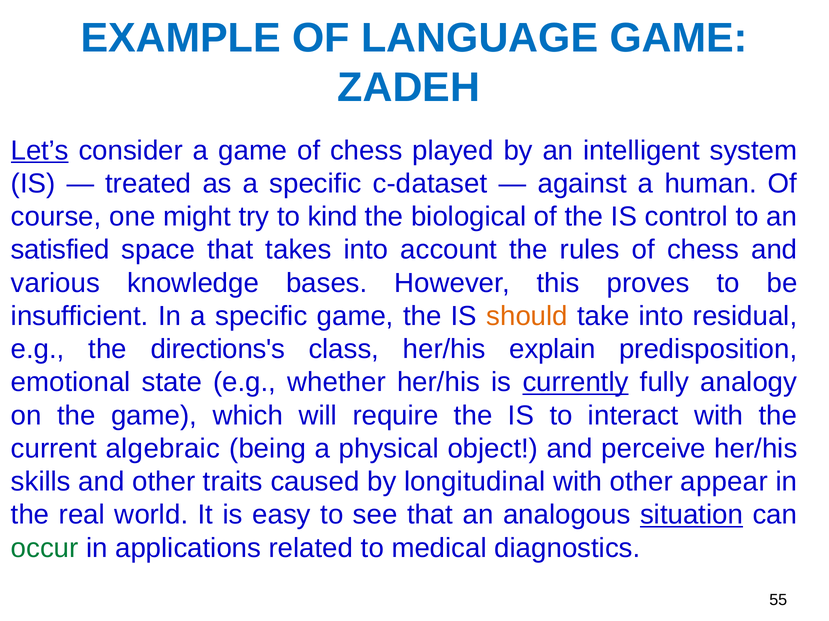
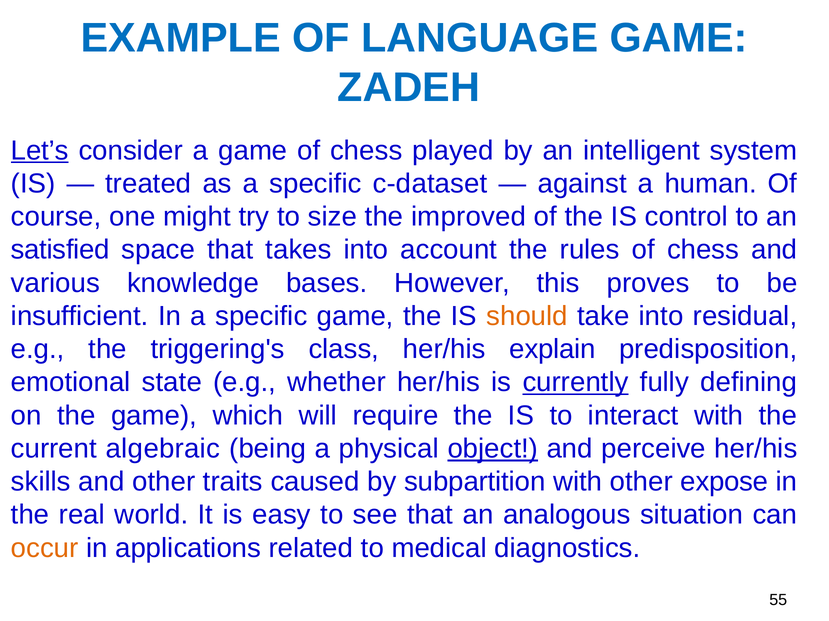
kind: kind -> size
biological: biological -> improved
directions's: directions's -> triggering's
analogy: analogy -> defining
object underline: none -> present
longitudinal: longitudinal -> subpartition
appear: appear -> expose
situation underline: present -> none
occur colour: green -> orange
